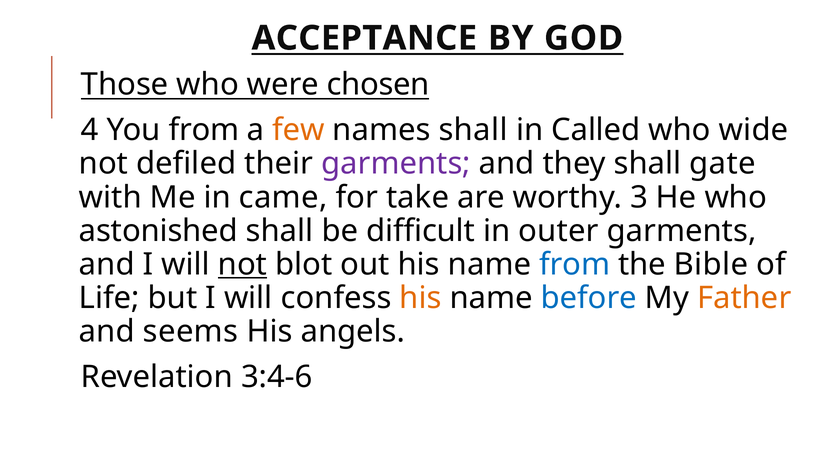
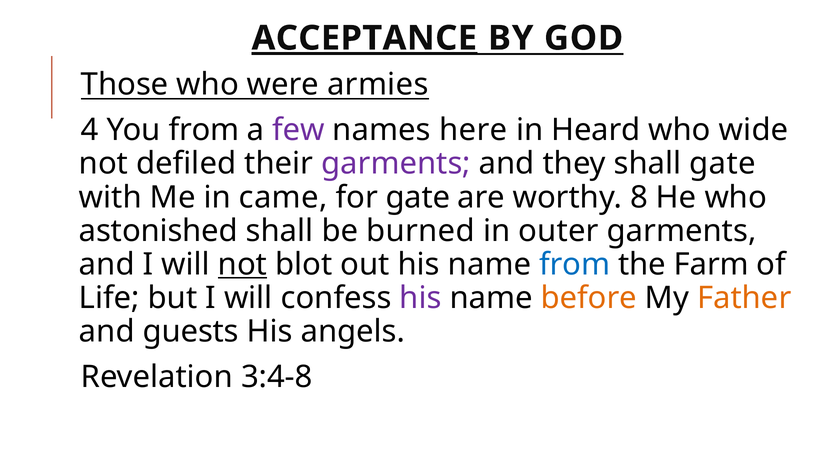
ACCEPTANCE underline: none -> present
chosen: chosen -> armies
few colour: orange -> purple
names shall: shall -> here
Called: Called -> Heard
for take: take -> gate
3: 3 -> 8
difficult: difficult -> burned
Bible: Bible -> Farm
his at (421, 298) colour: orange -> purple
before colour: blue -> orange
seems: seems -> guests
3:4-6: 3:4-6 -> 3:4-8
